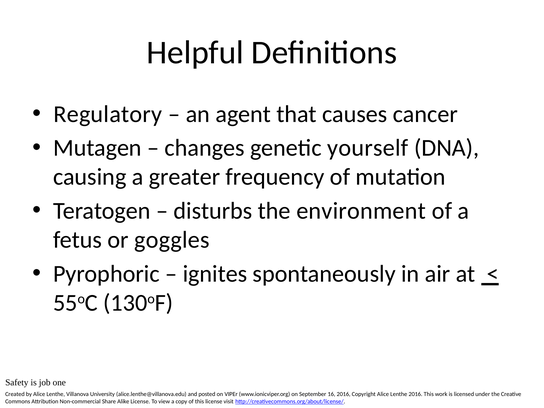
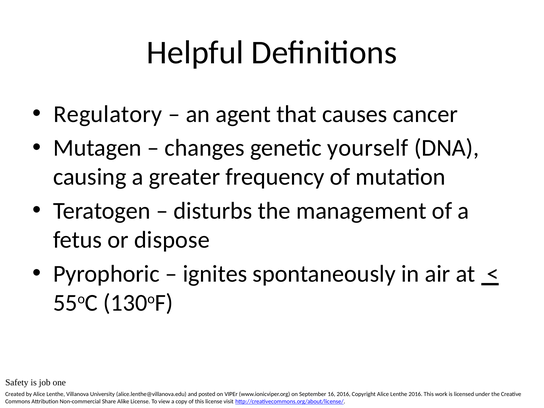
environment: environment -> management
goggles: goggles -> dispose
